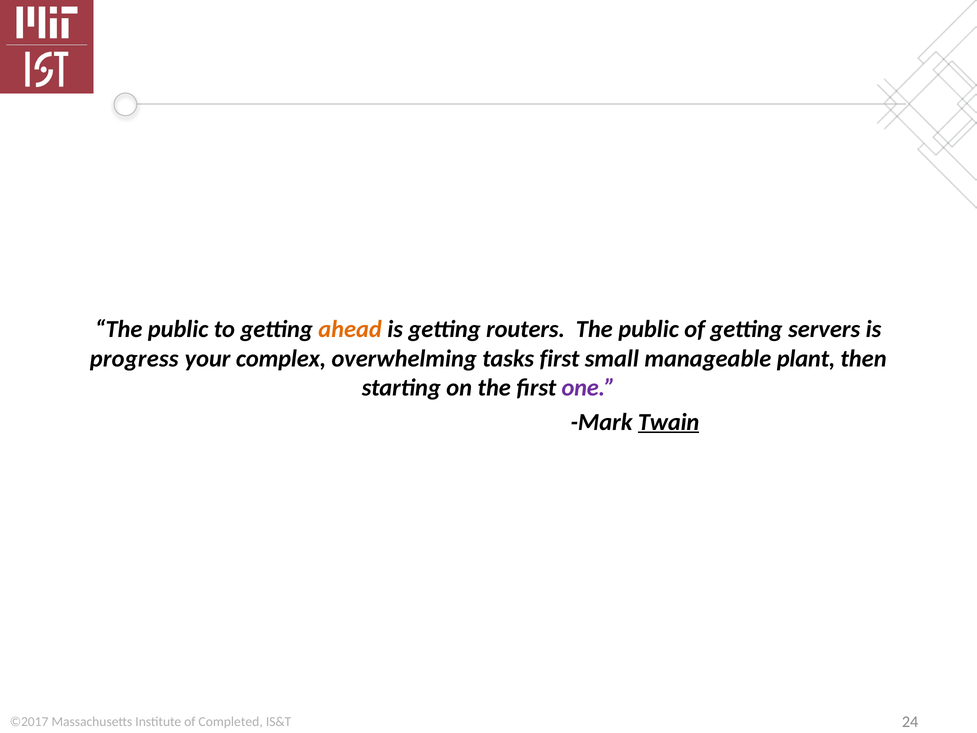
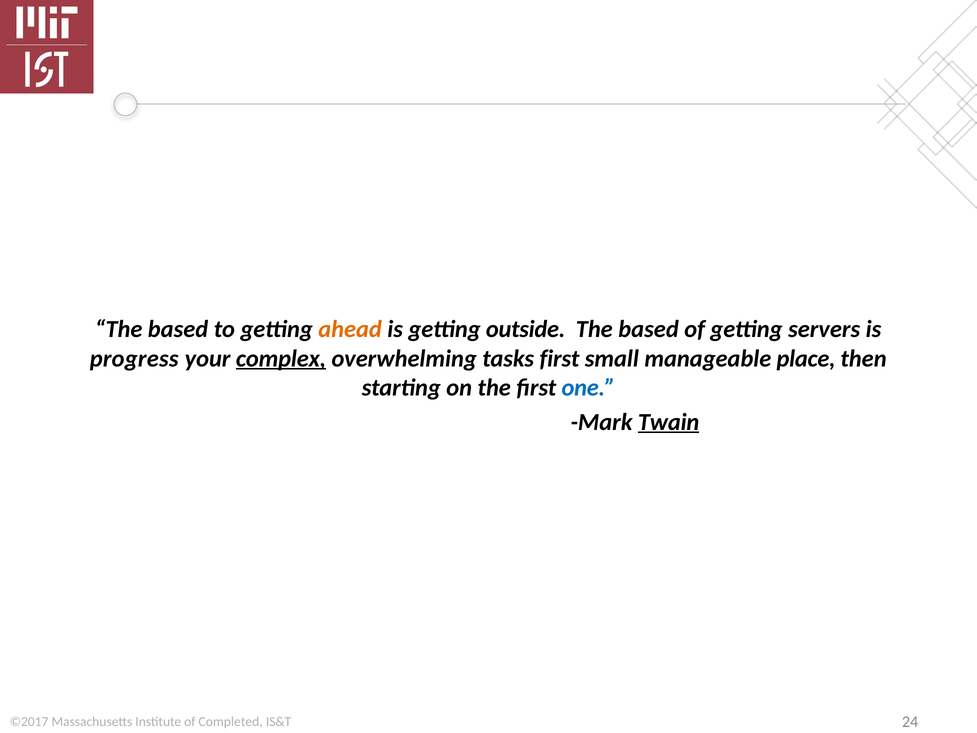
public at (178, 329): public -> based
routers: routers -> outside
public at (649, 329): public -> based
complex underline: none -> present
plant: plant -> place
one colour: purple -> blue
